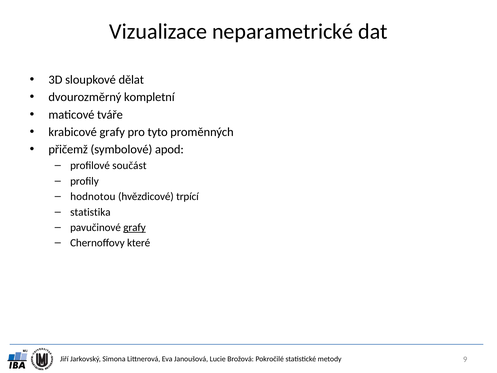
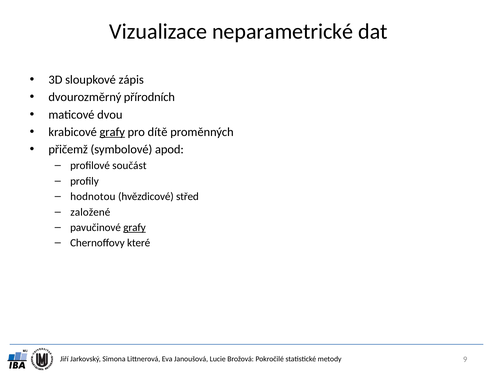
dělat: dělat -> zápis
kompletní: kompletní -> přírodních
tváře: tváře -> dvou
grafy at (112, 132) underline: none -> present
tyto: tyto -> dítě
trpící: trpící -> střed
statistika: statistika -> založené
